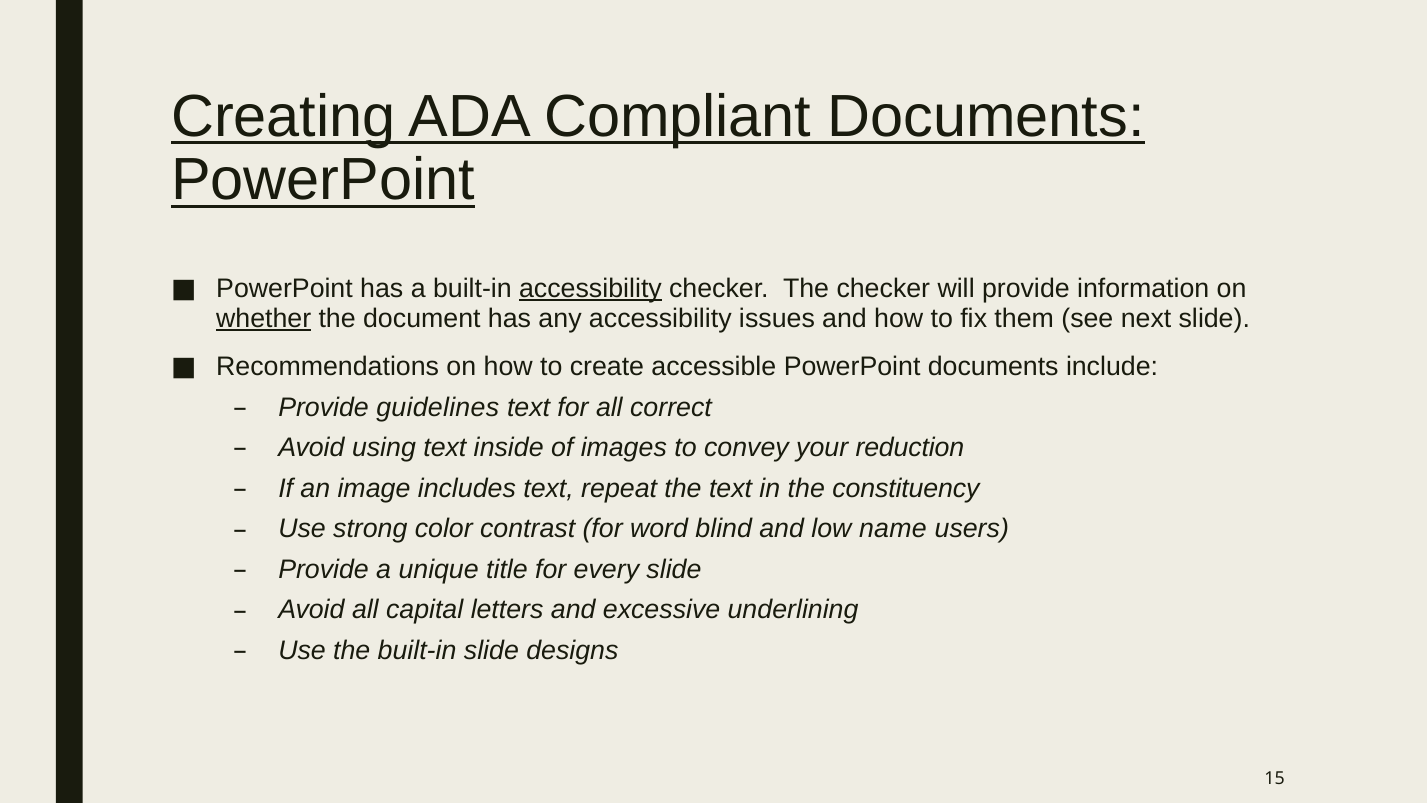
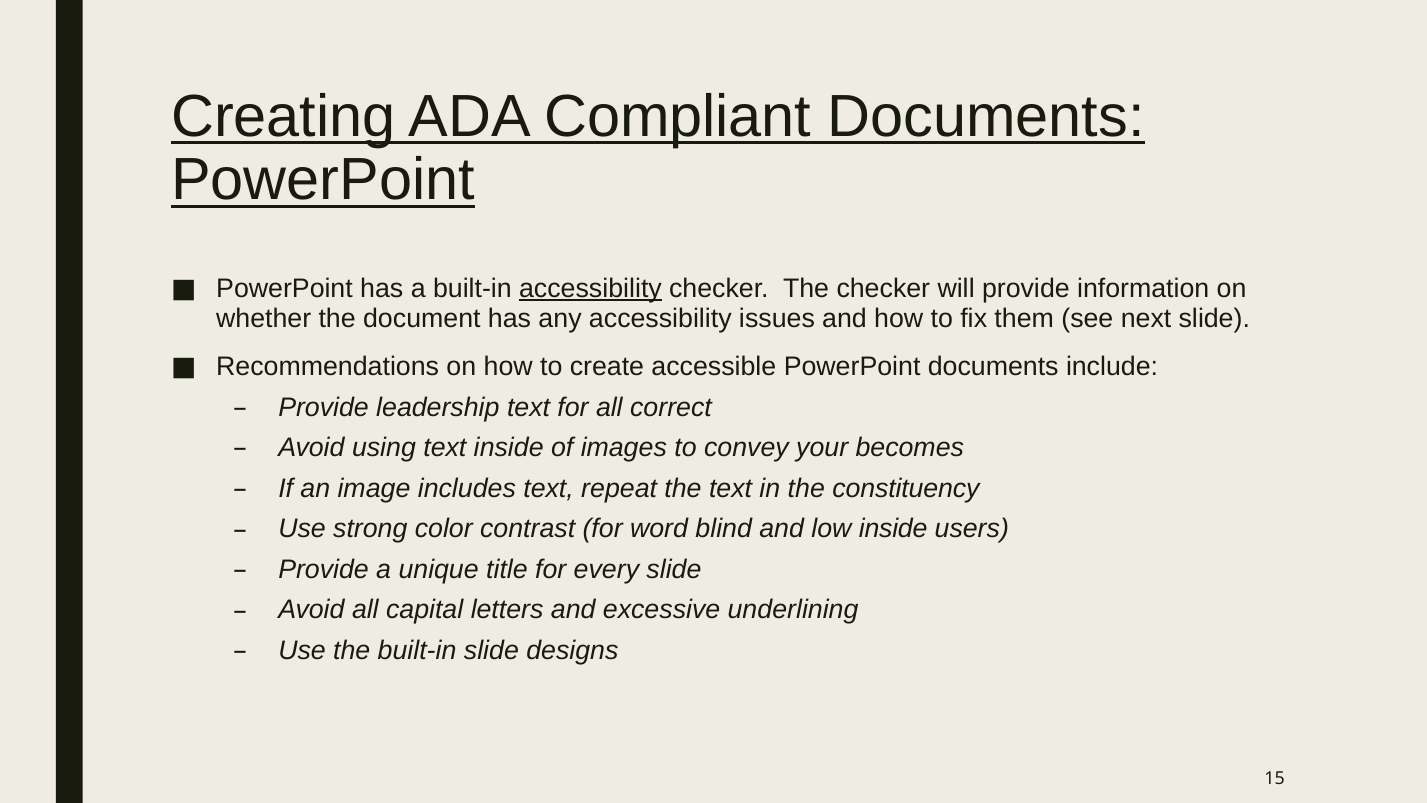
whether underline: present -> none
guidelines: guidelines -> leadership
reduction: reduction -> becomes
low name: name -> inside
